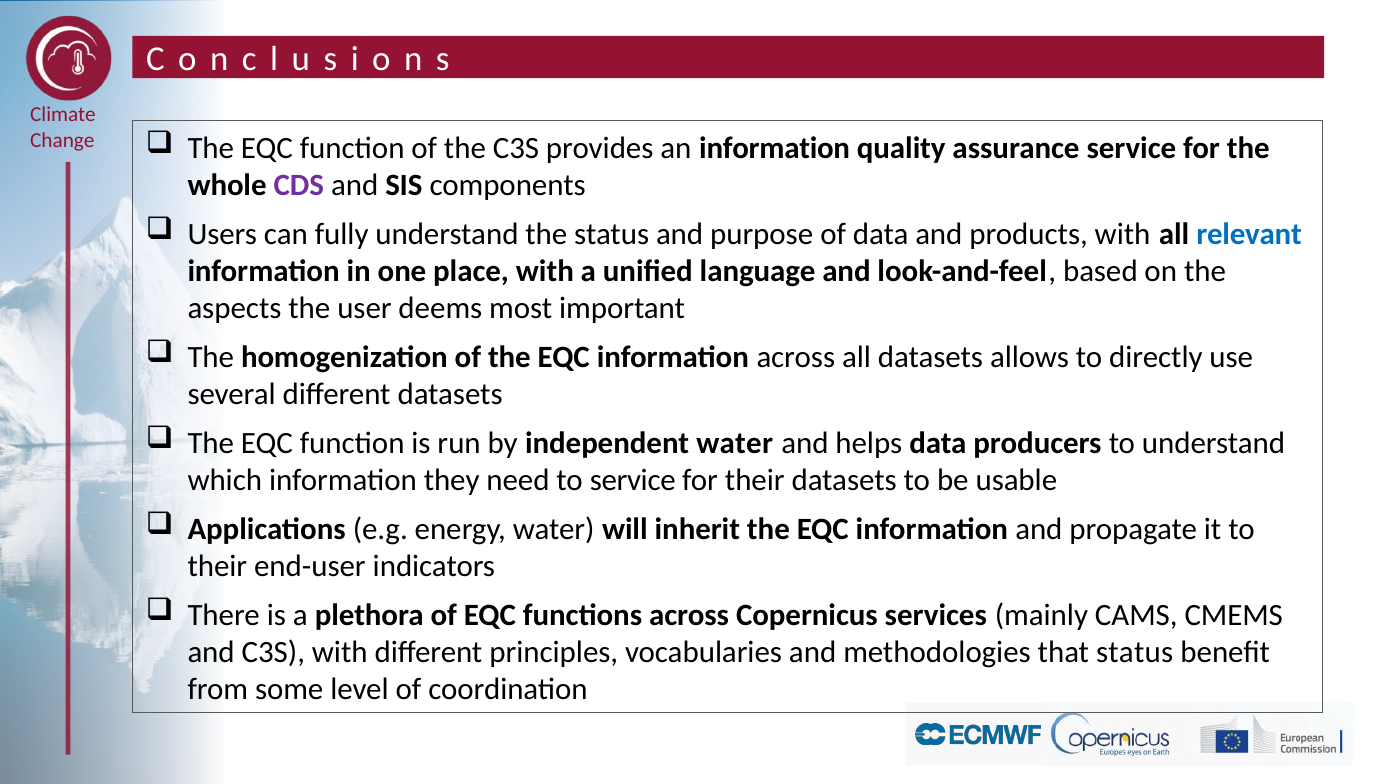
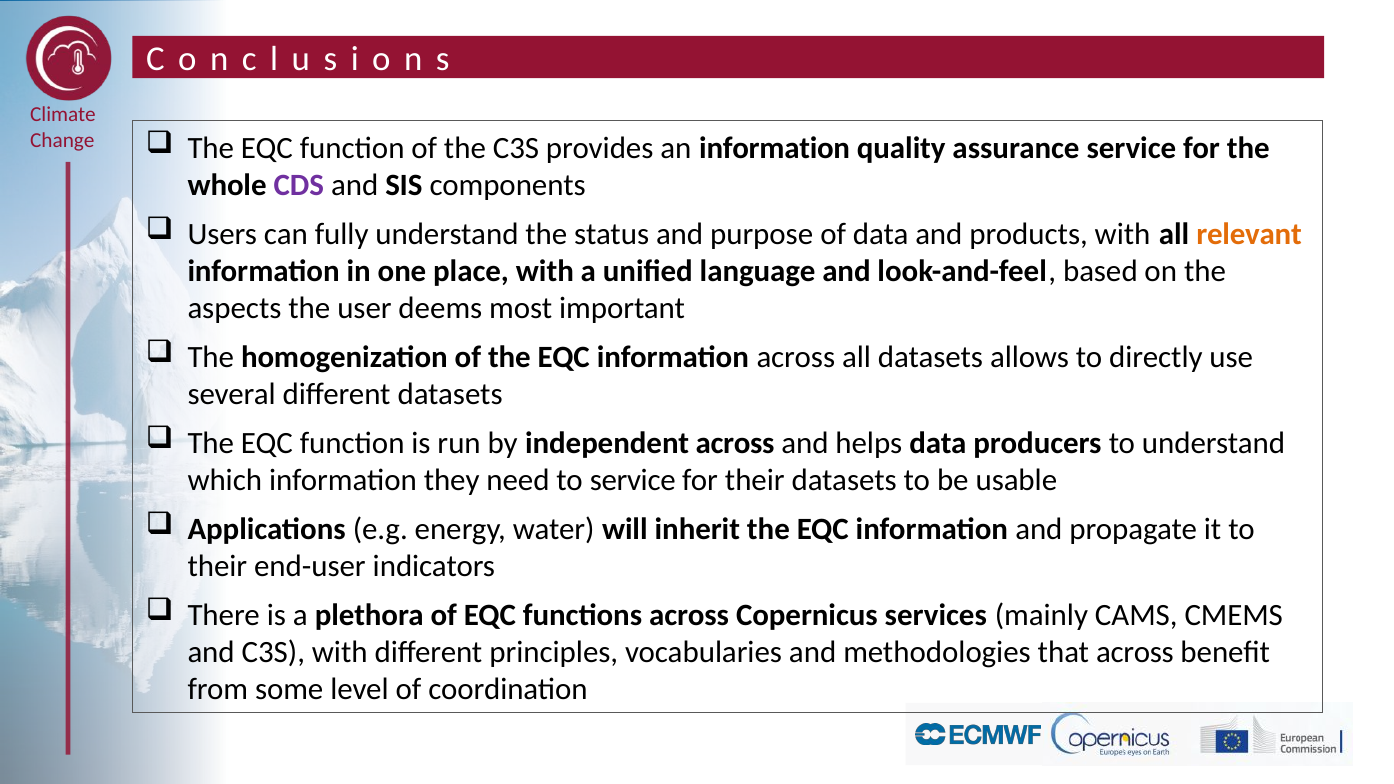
relevant colour: blue -> orange
independent water: water -> across
that status: status -> across
